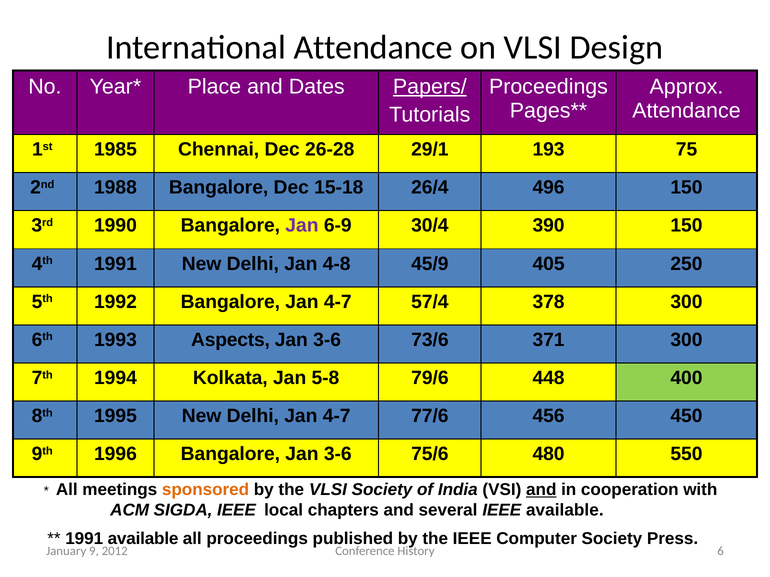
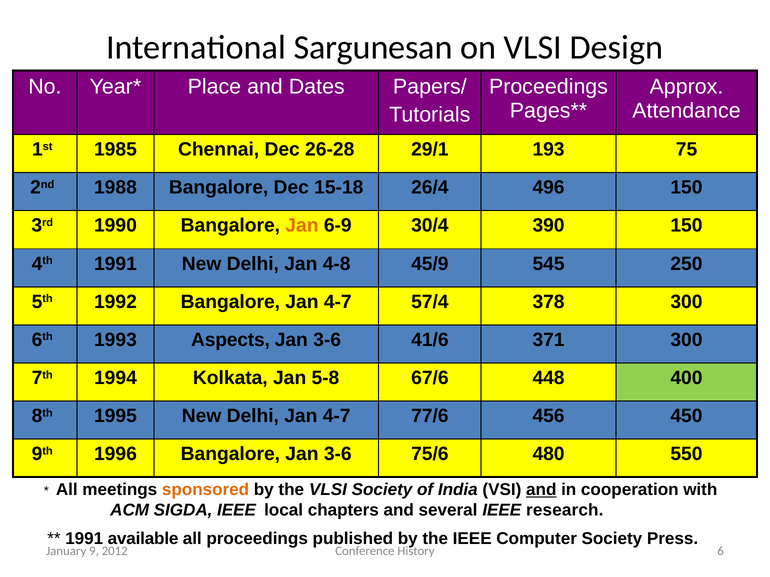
International Attendance: Attendance -> Sargunesan
Papers/ underline: present -> none
Jan at (302, 226) colour: purple -> orange
405: 405 -> 545
73/6: 73/6 -> 41/6
79/6: 79/6 -> 67/6
IEEE available: available -> research
